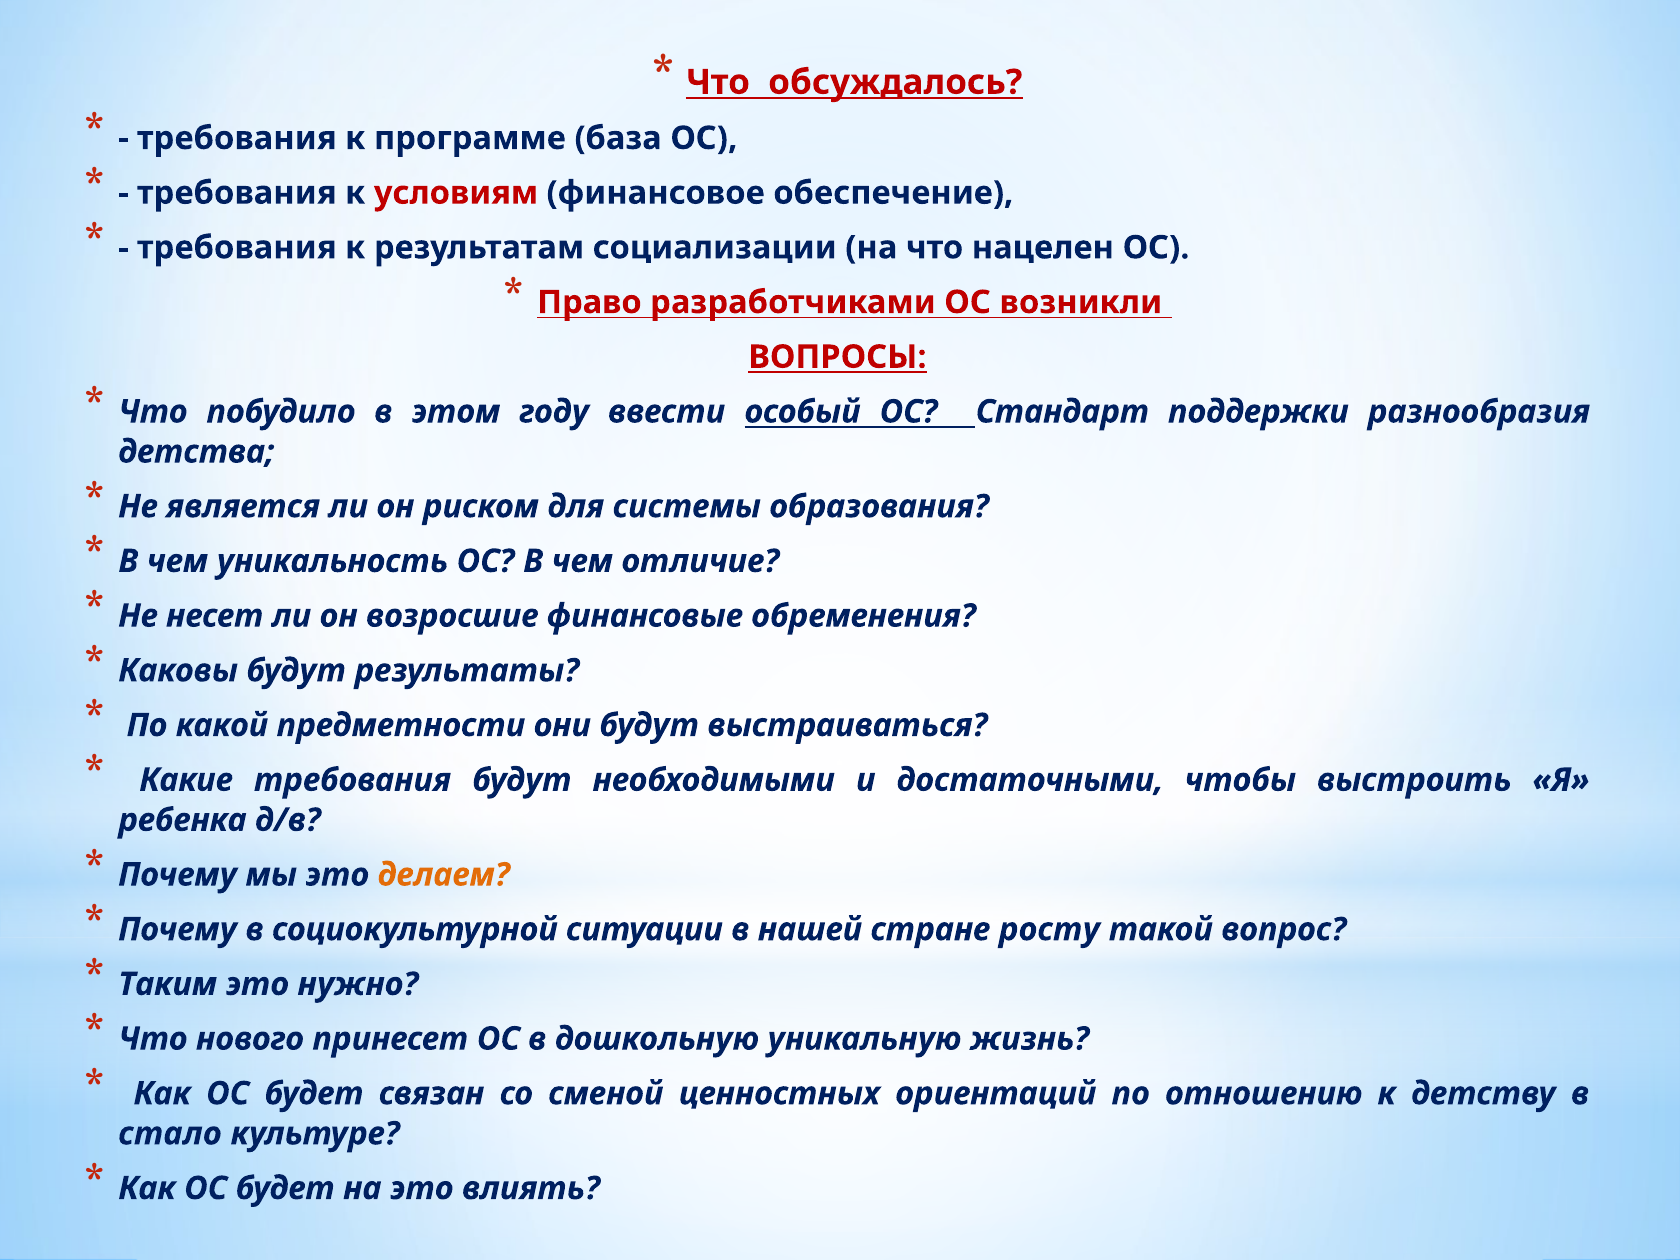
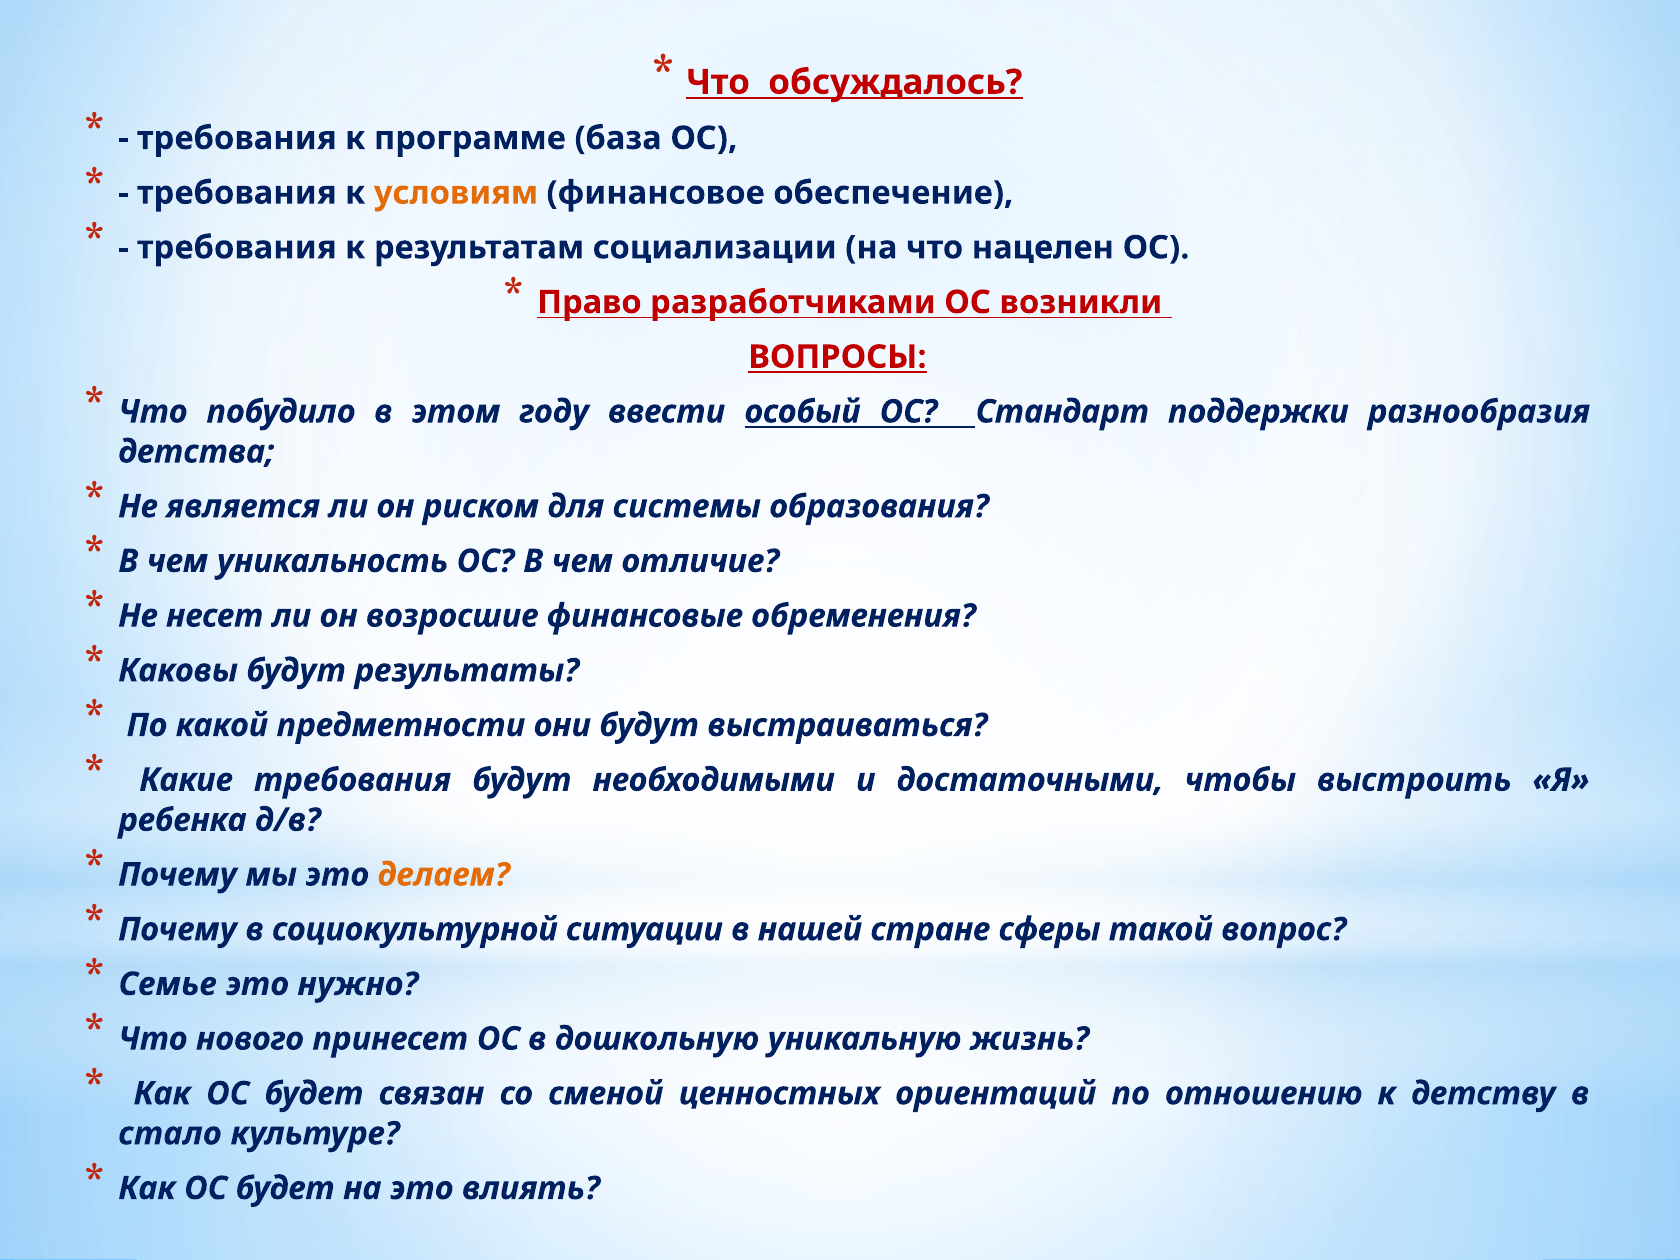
условиям colour: red -> orange
росту: росту -> сферы
Таким: Таким -> Семье
